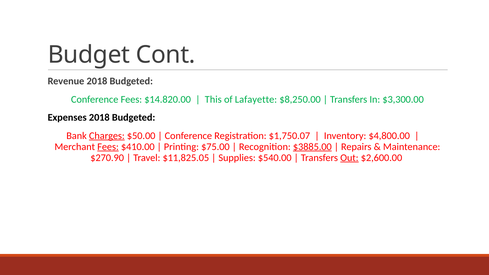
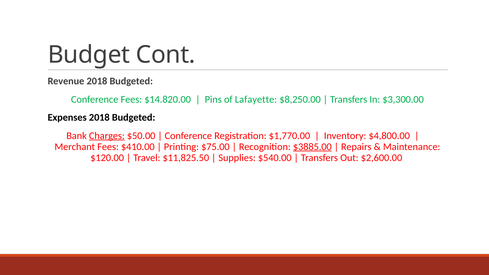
This: This -> Pins
$1,750.07: $1,750.07 -> $1,770.00
Fees at (108, 147) underline: present -> none
$270.90: $270.90 -> $120.00
$11,825.05: $11,825.05 -> $11,825.50
Out underline: present -> none
